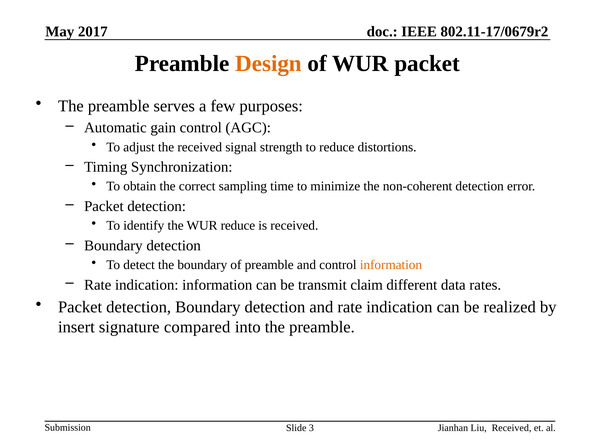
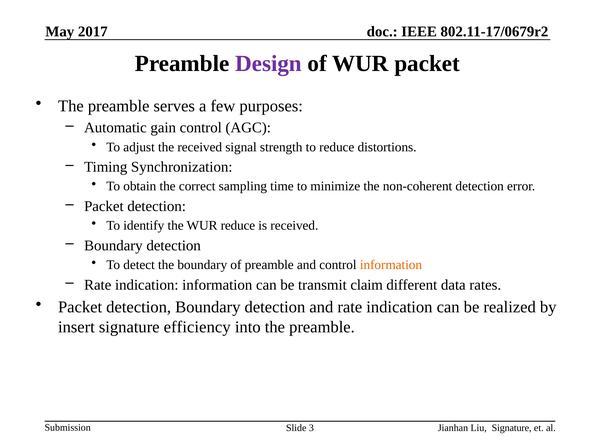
Design colour: orange -> purple
compared: compared -> efficiency
Liu Received: Received -> Signature
